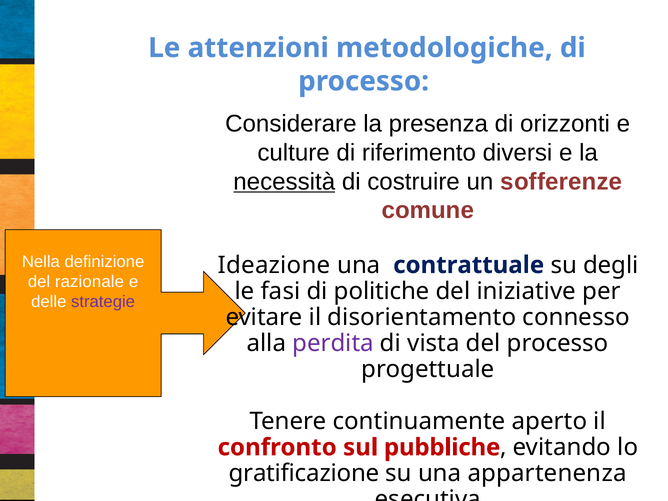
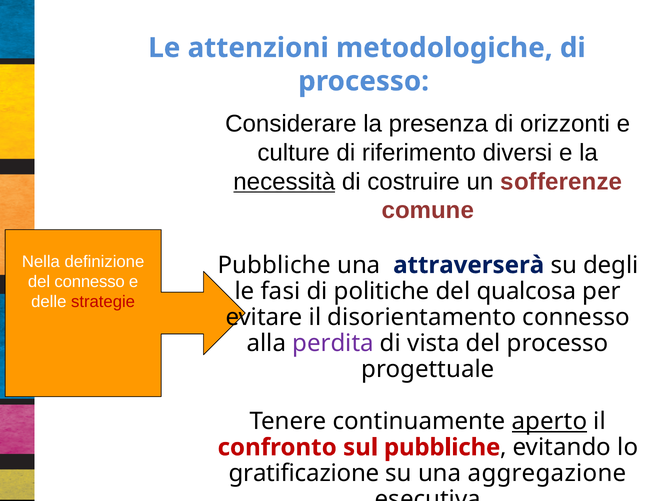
Ideazione at (274, 265): Ideazione -> Pubbliche
contrattuale: contrattuale -> attraverserà
del razionale: razionale -> connesso
iniziative: iniziative -> qualcosa
strategie colour: purple -> red
aperto underline: none -> present
appartenenza: appartenenza -> aggregazione
